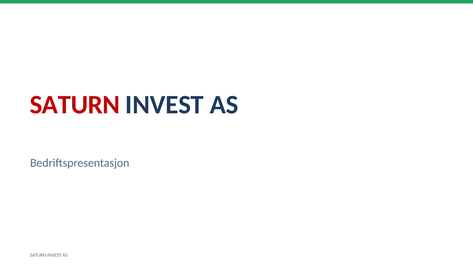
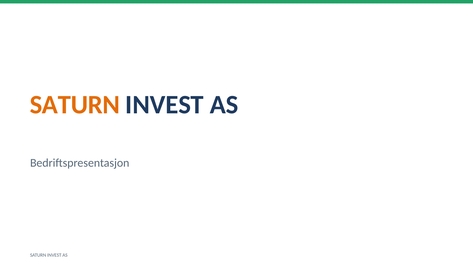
SATURN at (75, 105) colour: red -> orange
